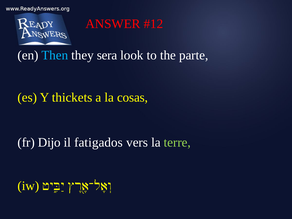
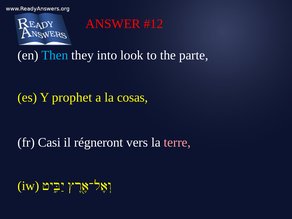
sera: sera -> into
thickets: thickets -> prophet
Dijo: Dijo -> Casi
fatigados: fatigados -> régneront
terre colour: light green -> pink
